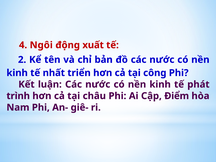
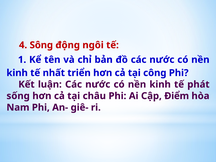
Ngôi: Ngôi -> Sông
xuất: xuất -> ngôi
2: 2 -> 1
trình: trình -> sống
